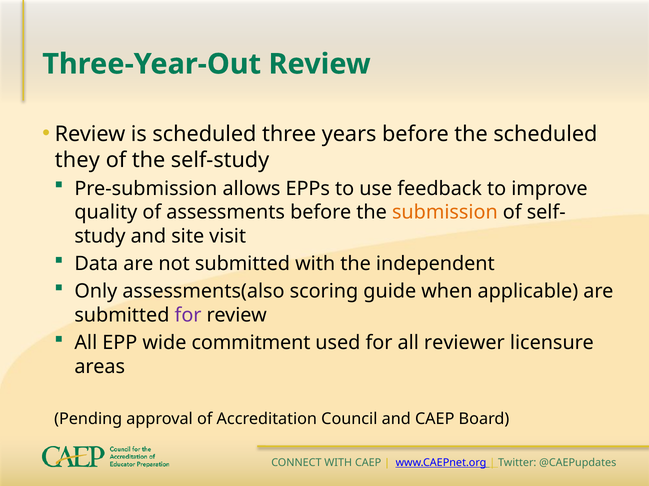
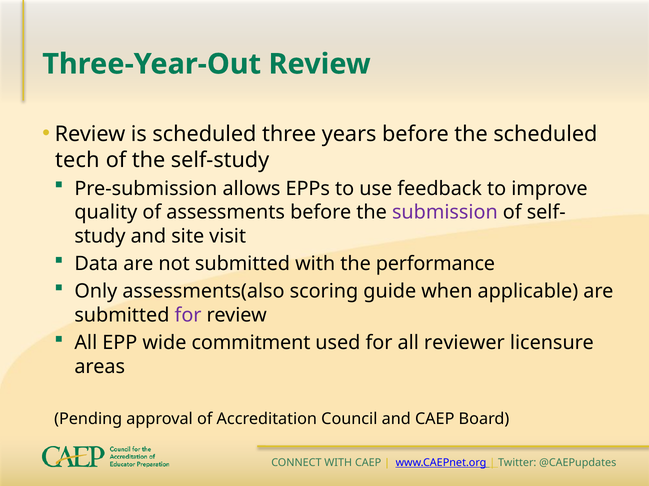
they: they -> tech
submission colour: orange -> purple
independent: independent -> performance
